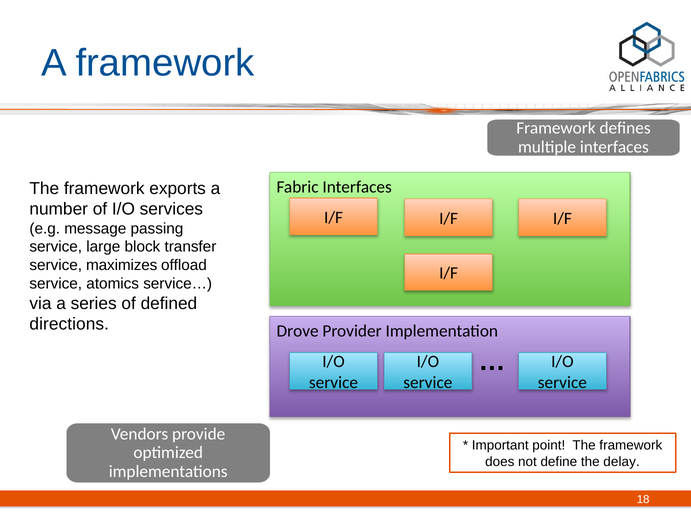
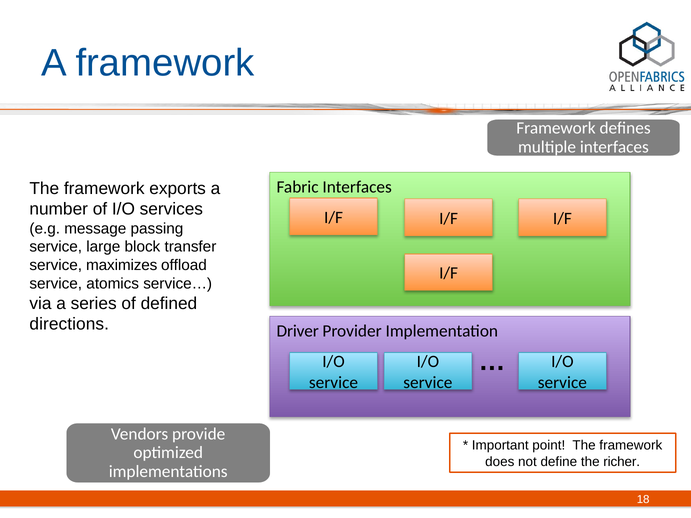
Drove: Drove -> Driver
delay: delay -> richer
